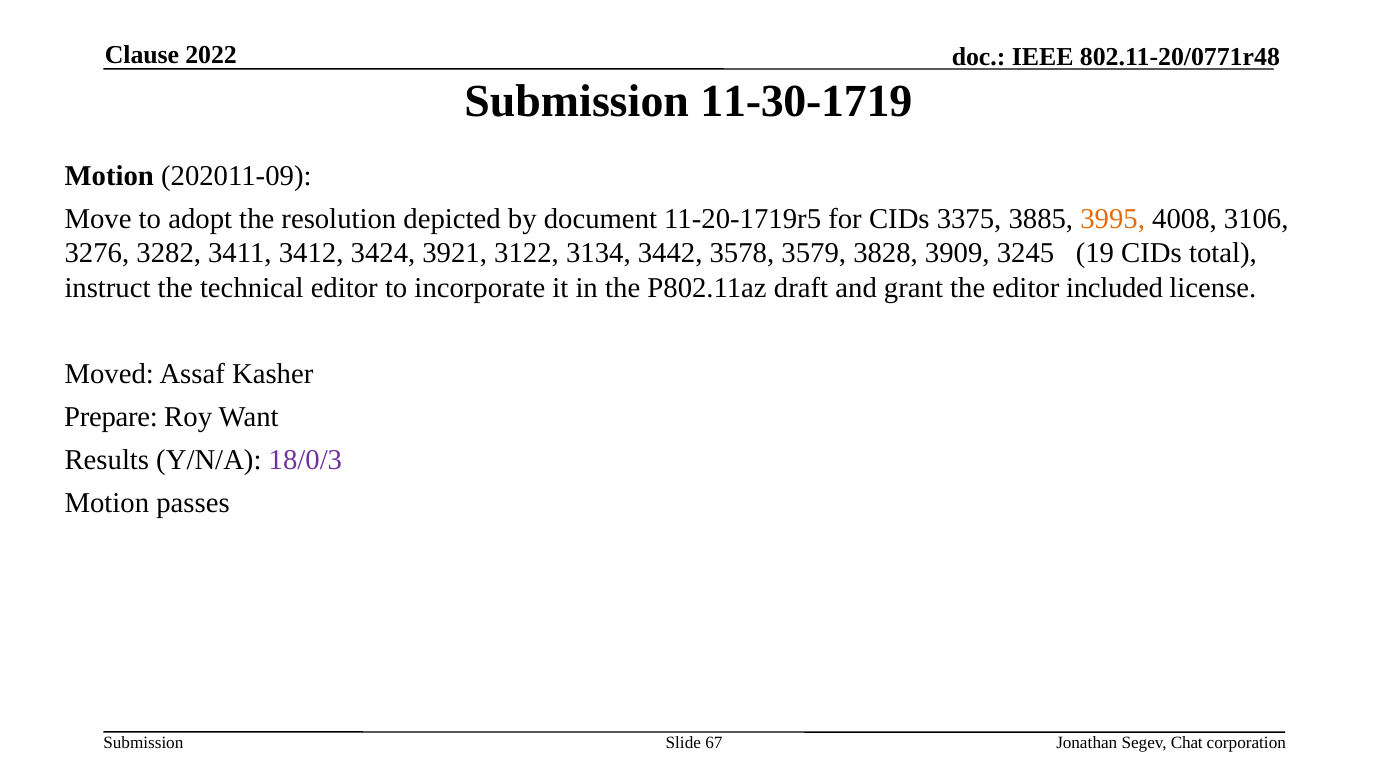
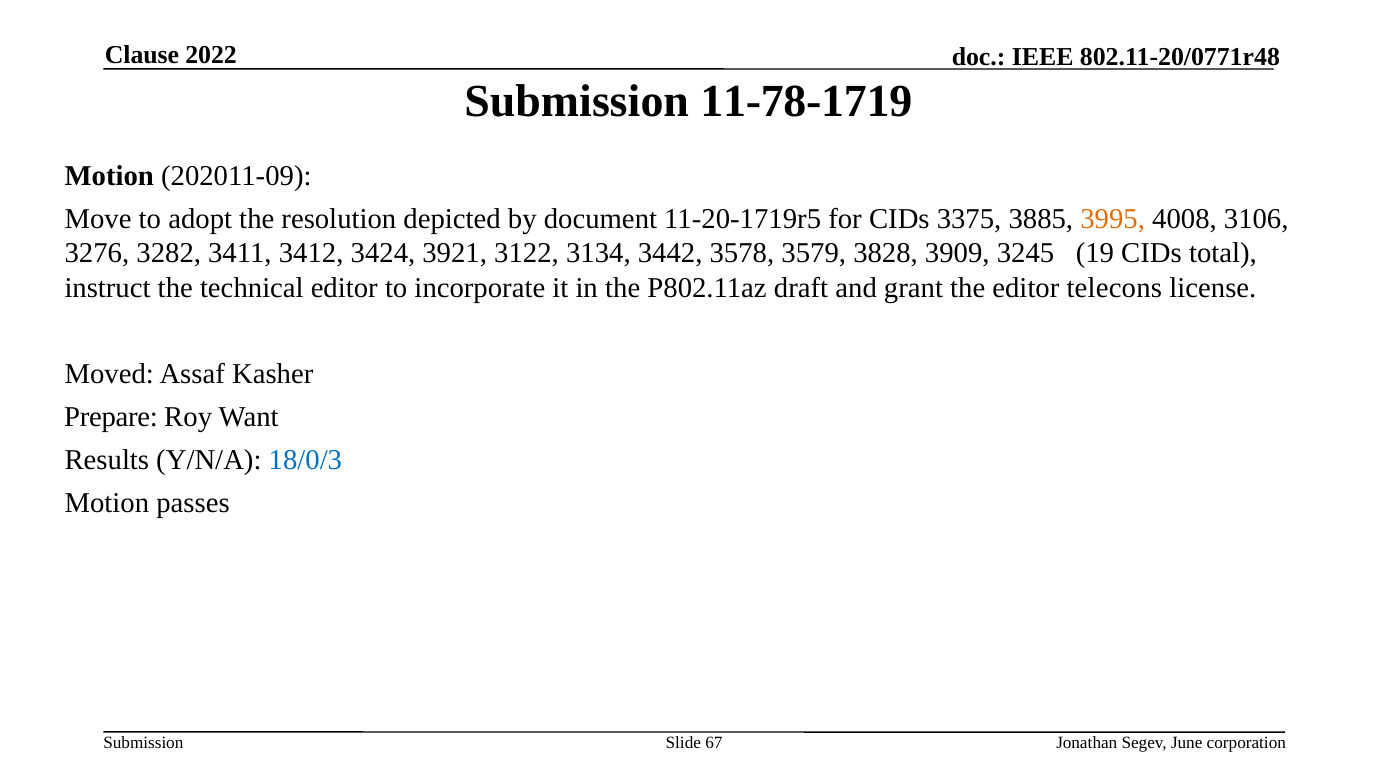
11-30-1719: 11-30-1719 -> 11-78-1719
included: included -> telecons
18/0/3 colour: purple -> blue
Chat: Chat -> June
